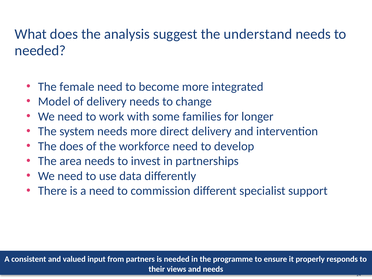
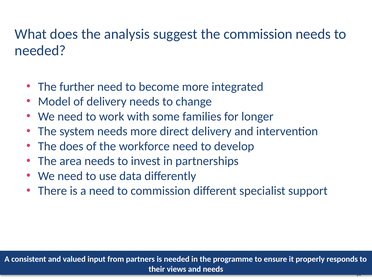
the understand: understand -> commission
female: female -> further
